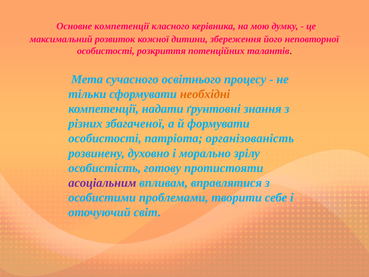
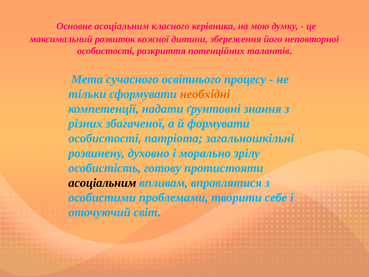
Основне компетенції: компетенції -> асоціальним
організованість: організованість -> загальношкільні
асоціальним at (102, 183) colour: purple -> black
